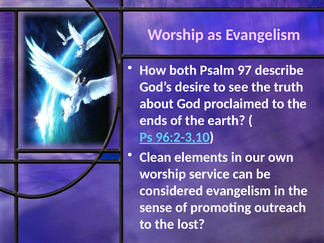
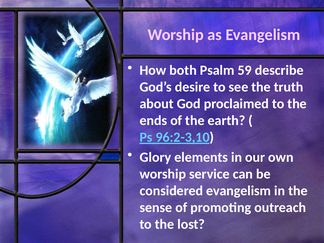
97: 97 -> 59
Clean: Clean -> Glory
